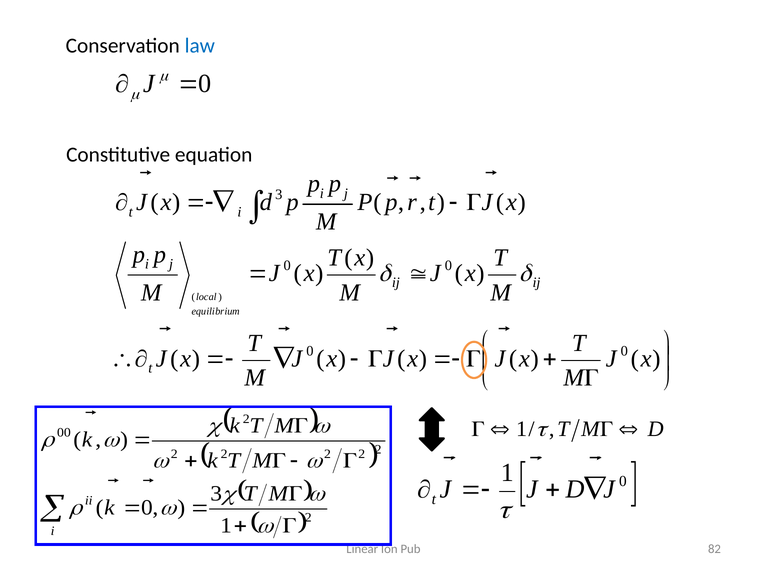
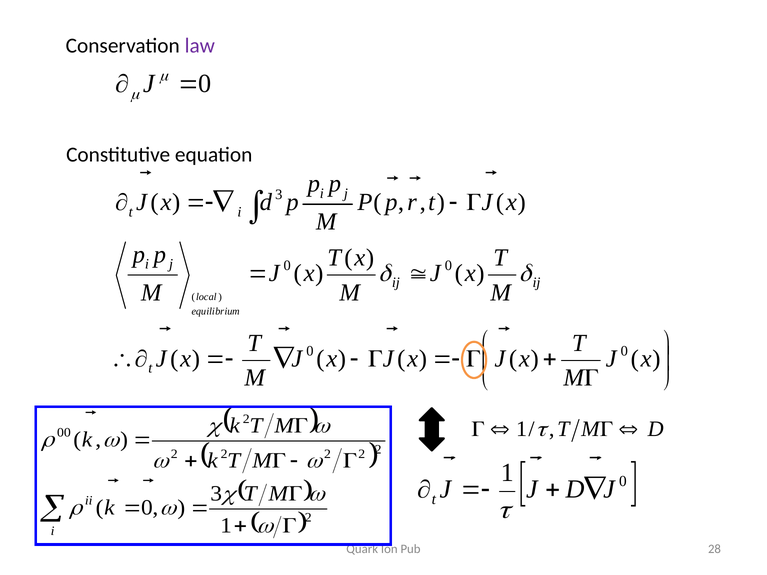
law colour: blue -> purple
Linear: Linear -> Quark
82: 82 -> 28
